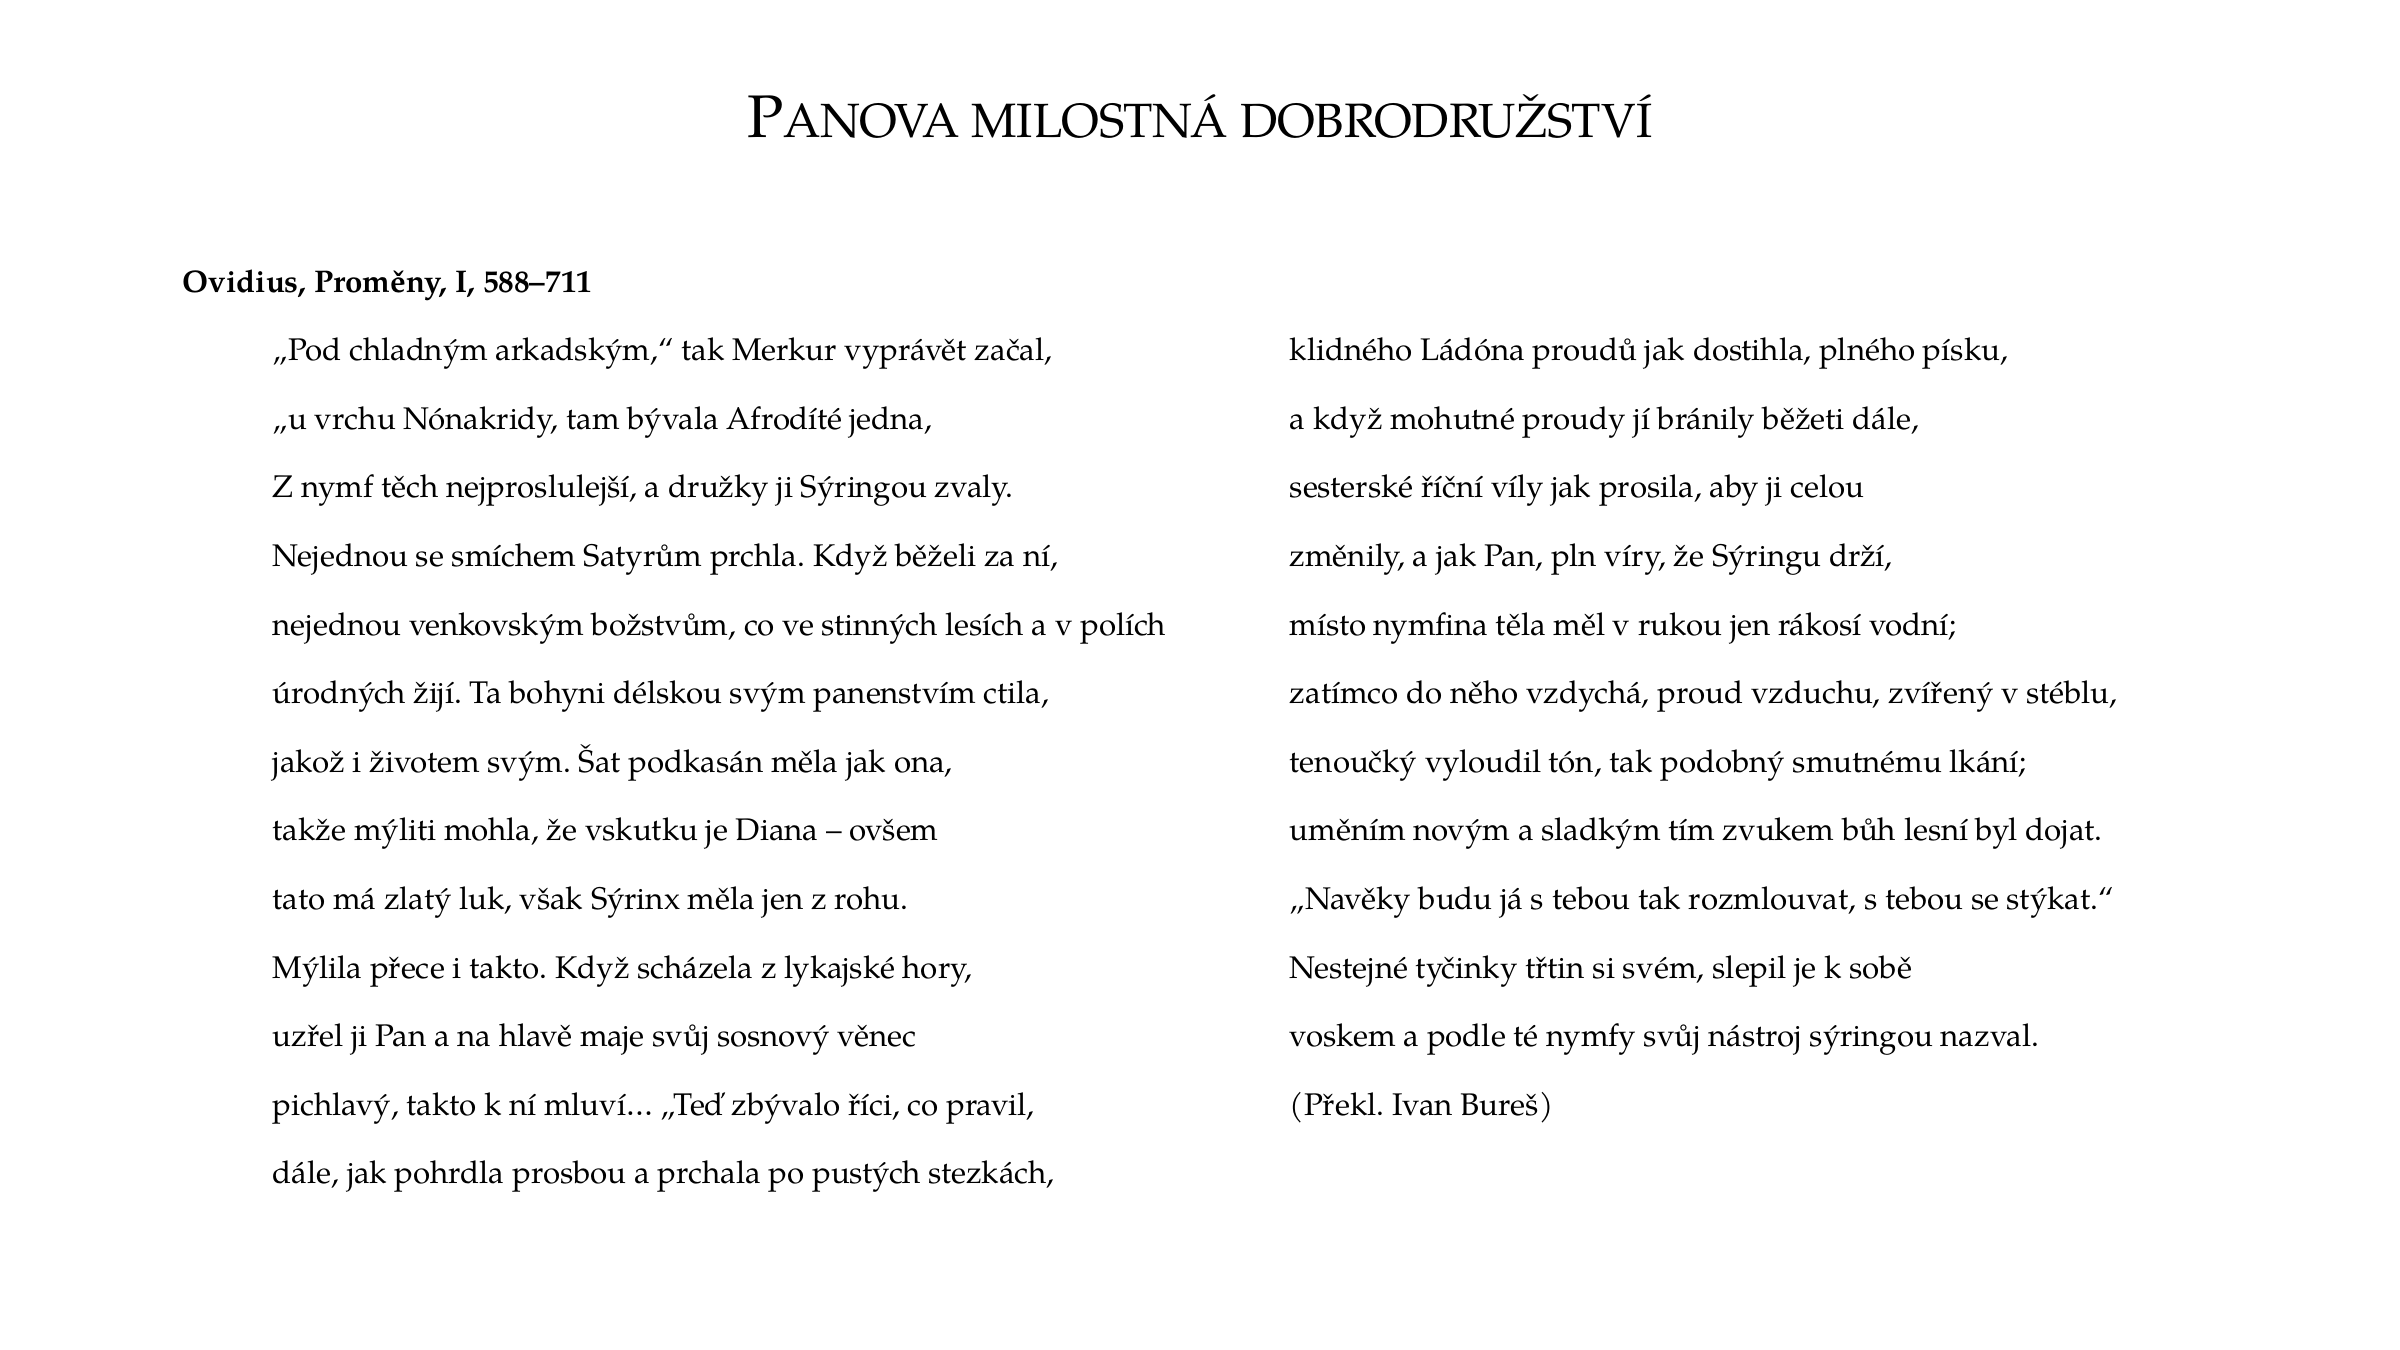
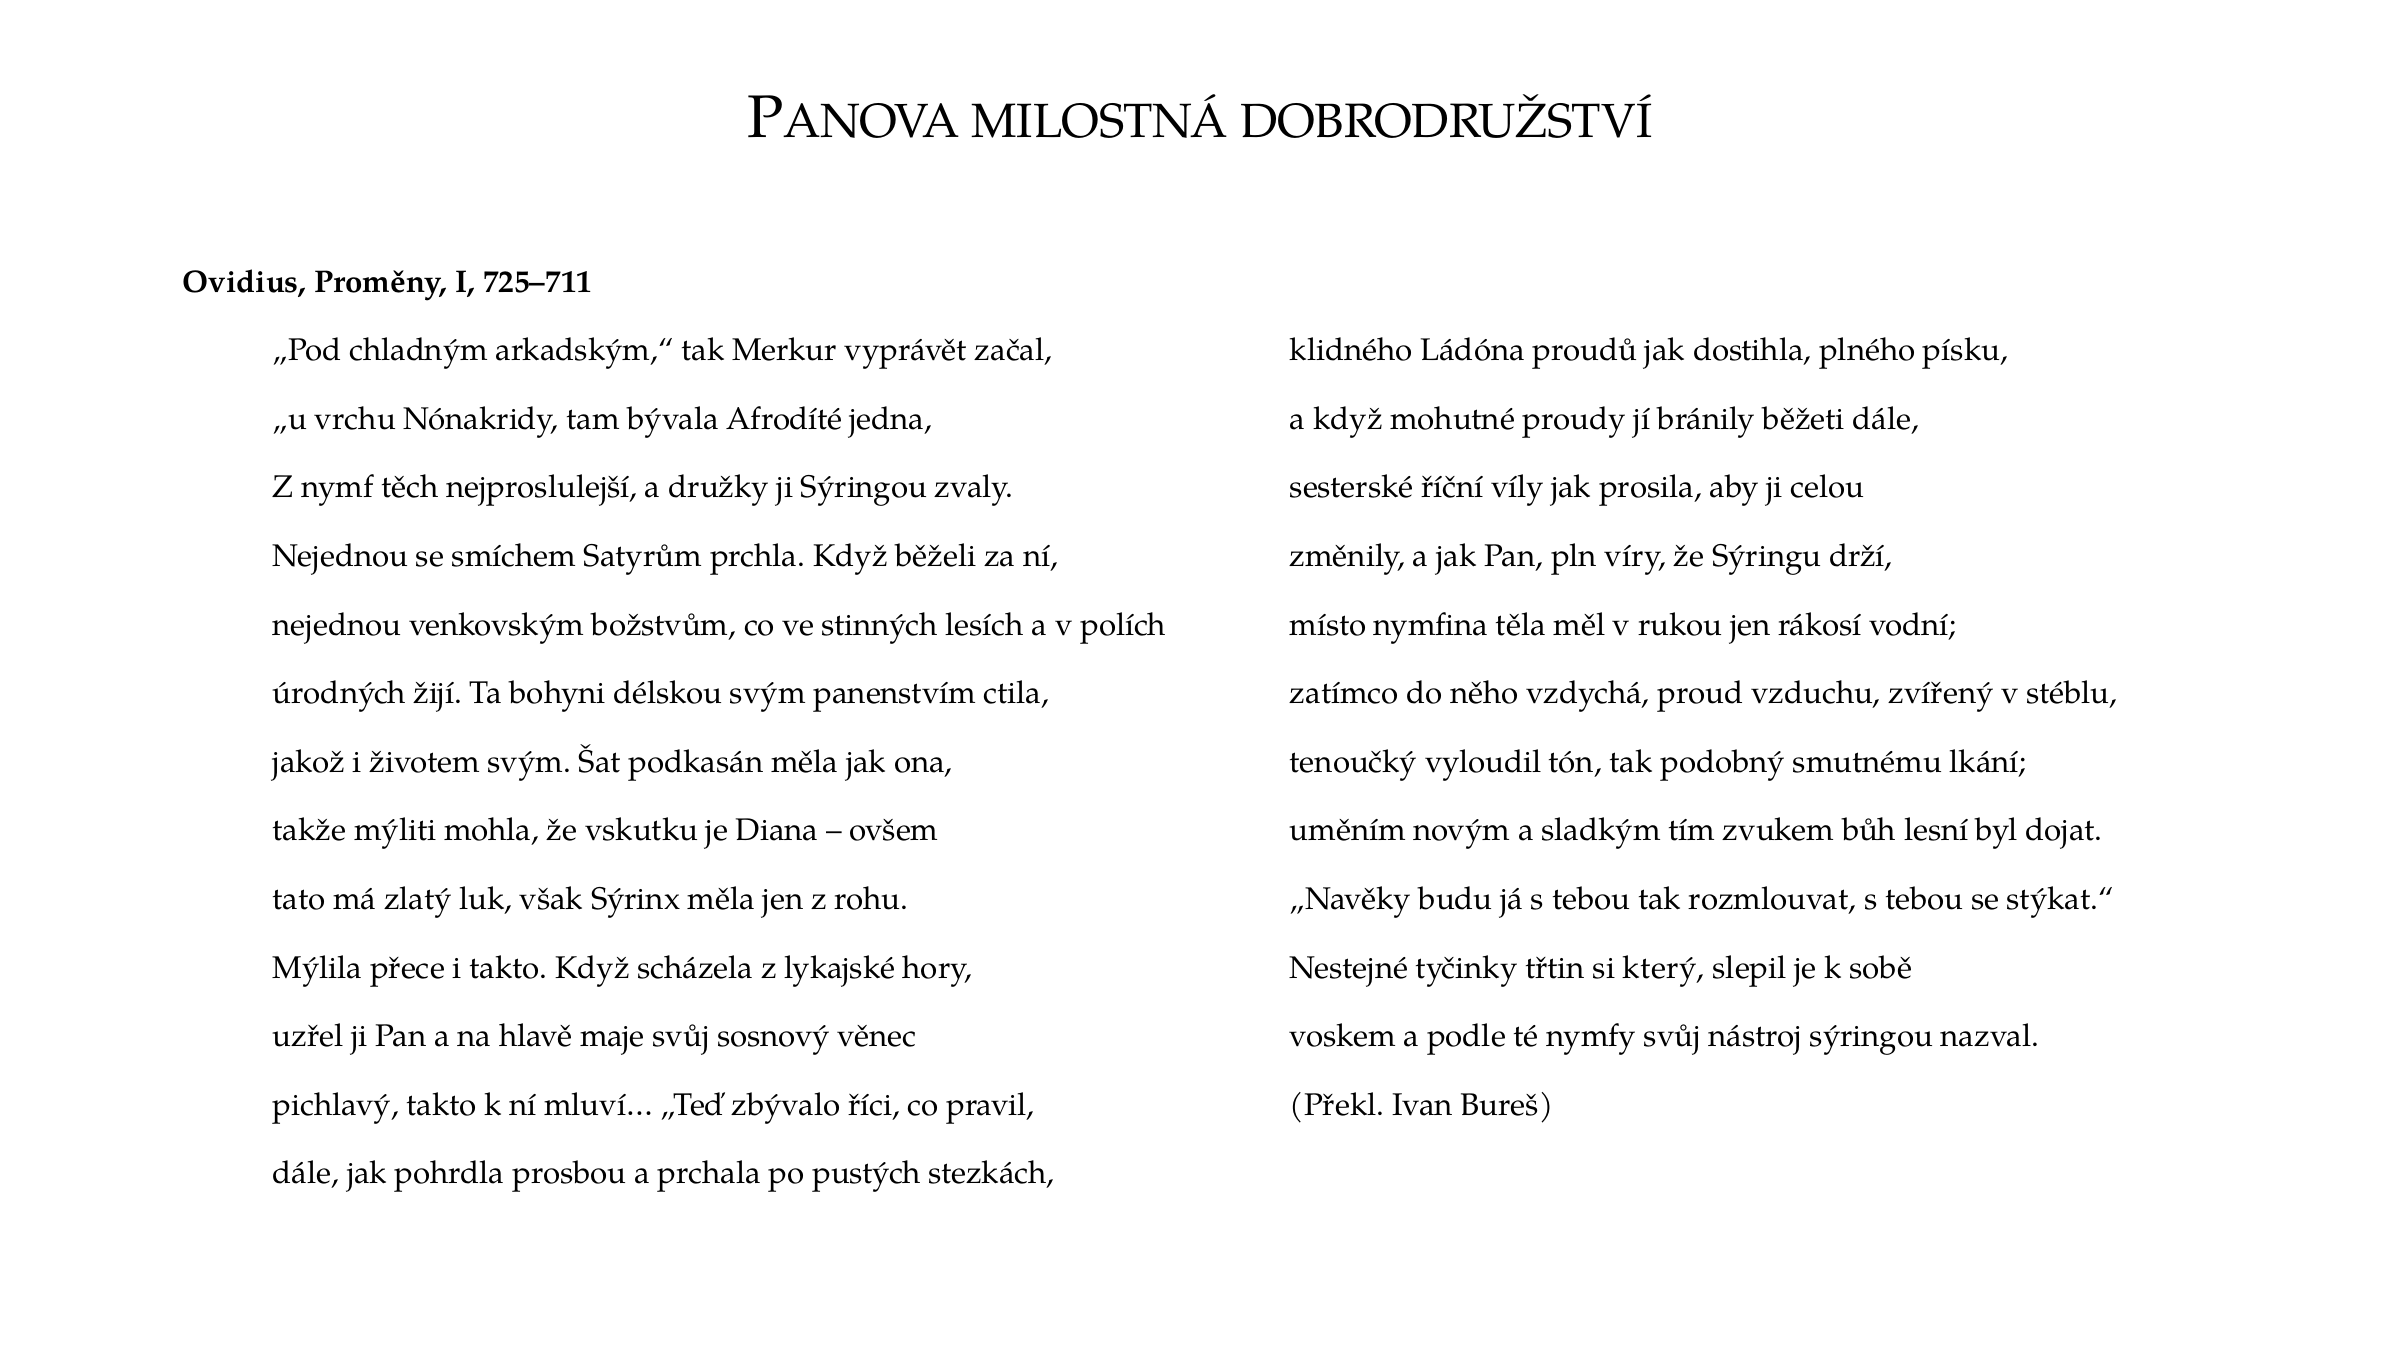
588–711: 588–711 -> 725–711
svém: svém -> který
